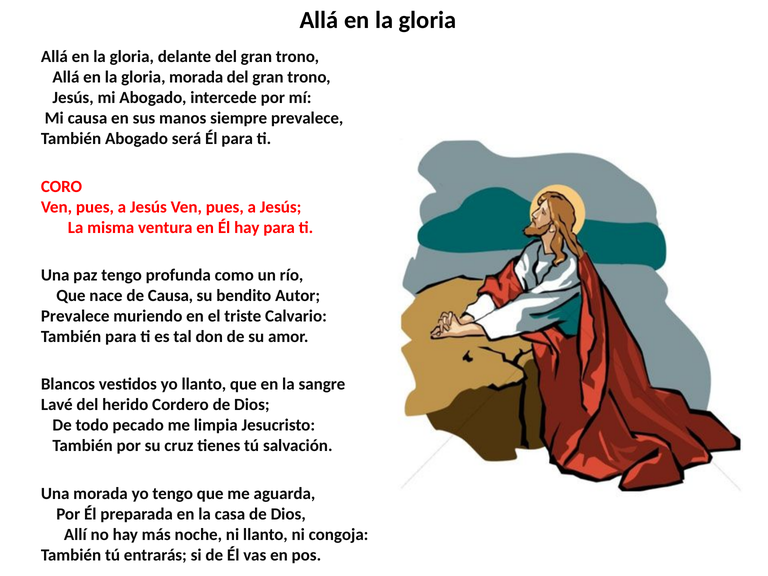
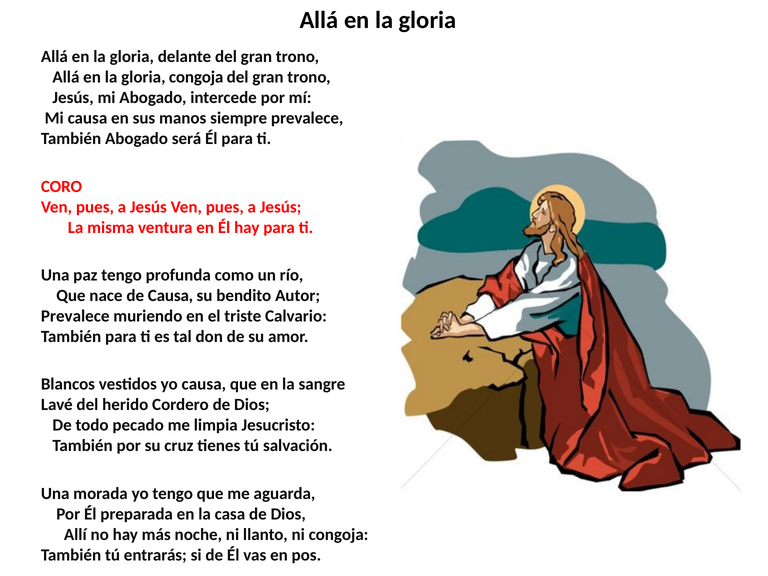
gloria morada: morada -> congoja
yo llanto: llanto -> causa
